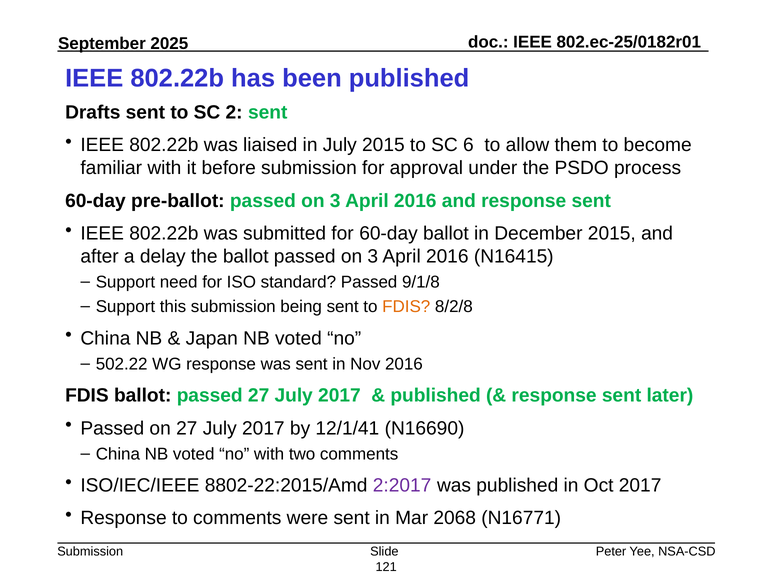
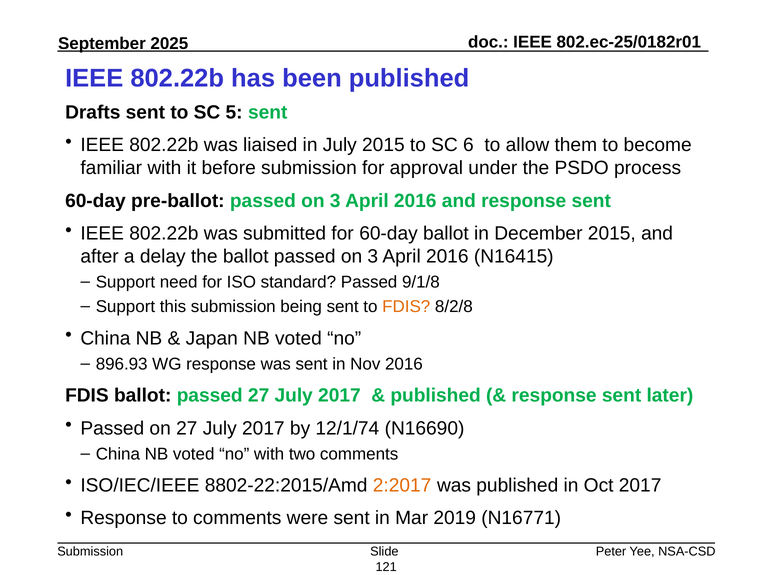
2: 2 -> 5
502.22: 502.22 -> 896.93
12/1/41: 12/1/41 -> 12/1/74
2:2017 colour: purple -> orange
2068: 2068 -> 2019
